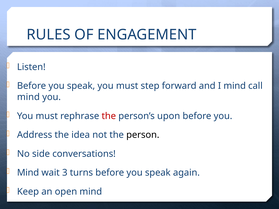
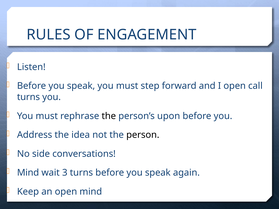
I mind: mind -> open
mind at (28, 97): mind -> turns
the at (109, 116) colour: red -> black
